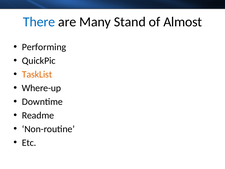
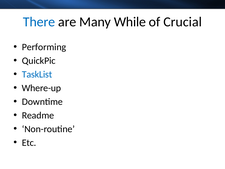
Stand: Stand -> While
Almost: Almost -> Crucial
TaskList colour: orange -> blue
